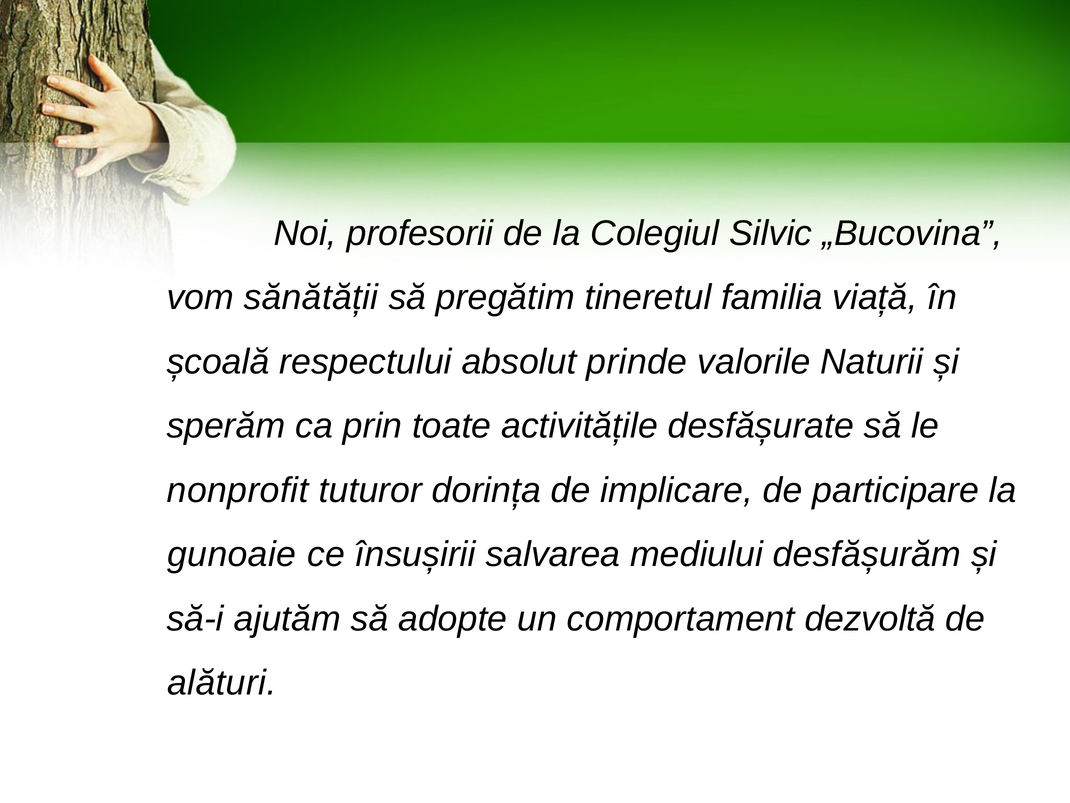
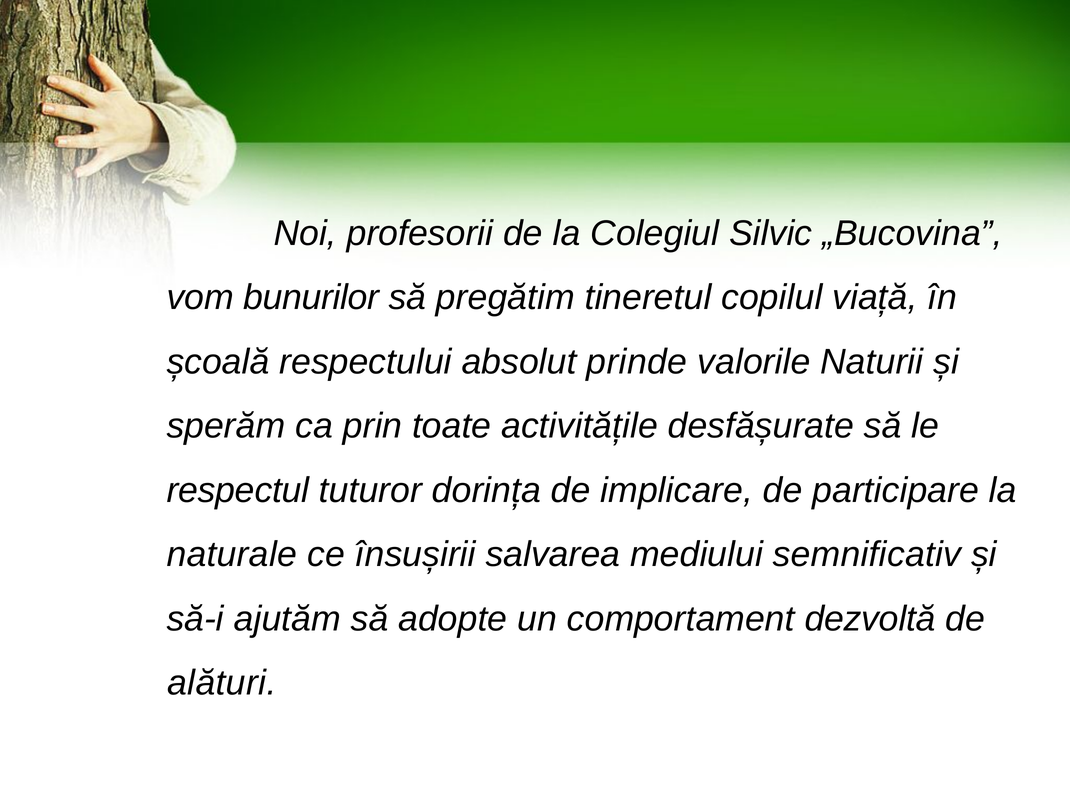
sănătății: sănătății -> bunurilor
familia: familia -> copilul
nonprofit: nonprofit -> respectul
gunoaie: gunoaie -> naturale
desfășurăm: desfășurăm -> semnificativ
